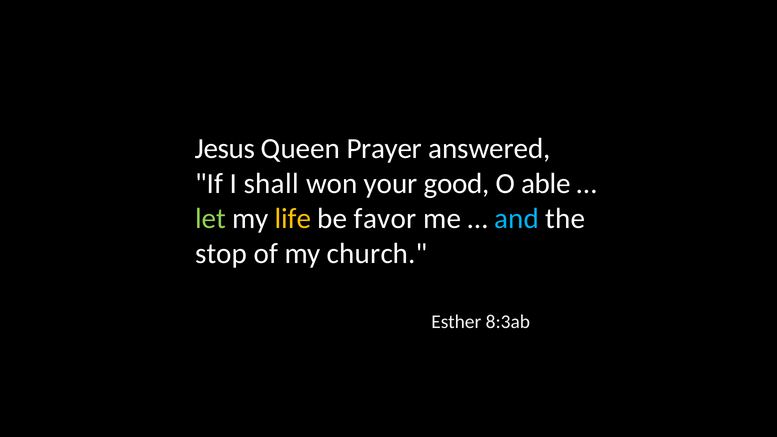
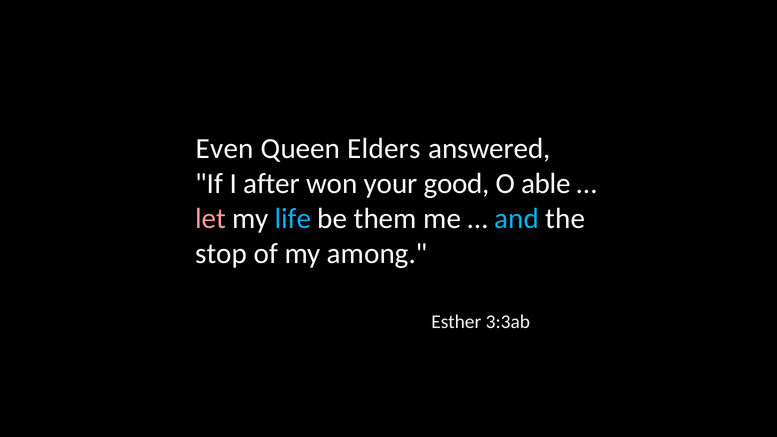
Jesus: Jesus -> Even
Prayer: Prayer -> Elders
shall: shall -> after
let colour: light green -> pink
life colour: yellow -> light blue
favor: favor -> them
church: church -> among
8:3ab: 8:3ab -> 3:3ab
